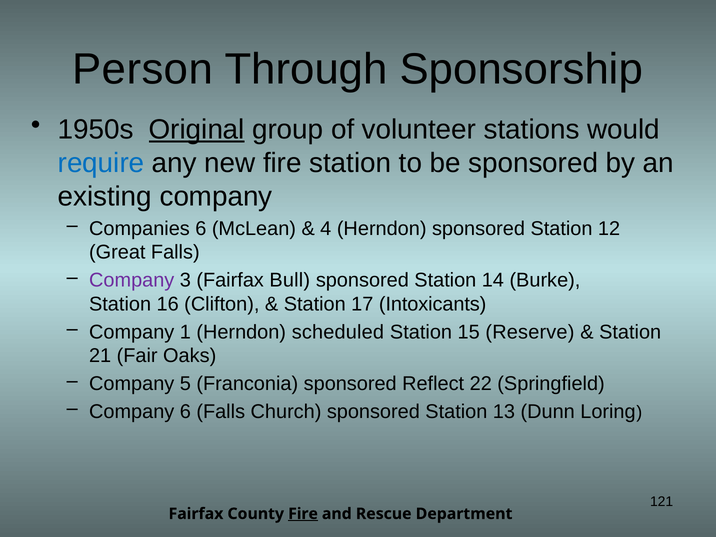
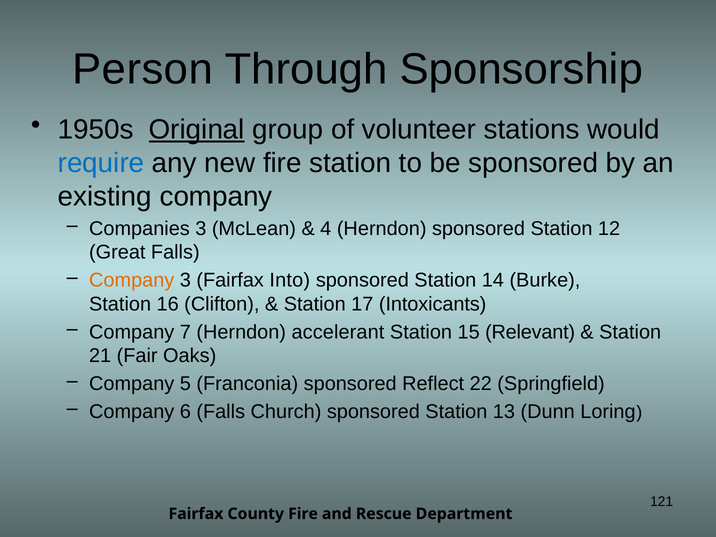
Companies 6: 6 -> 3
Company at (132, 280) colour: purple -> orange
Bull: Bull -> Into
1: 1 -> 7
scheduled: scheduled -> accelerant
Reserve: Reserve -> Relevant
Fire at (303, 514) underline: present -> none
